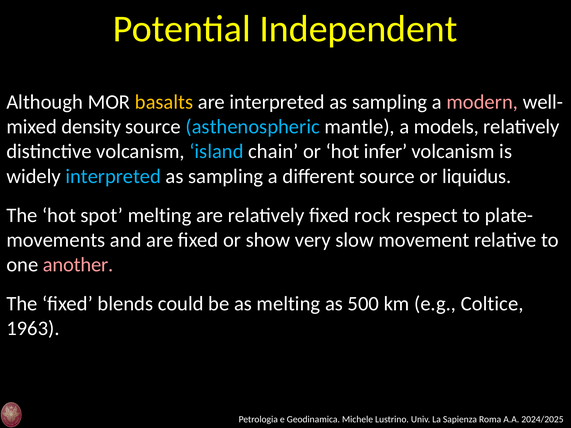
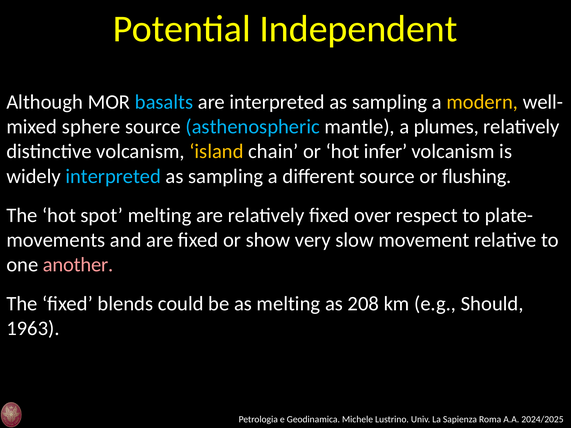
basalts colour: yellow -> light blue
modern colour: pink -> yellow
density: density -> sphere
models: models -> plumes
island colour: light blue -> yellow
liquidus: liquidus -> flushing
rock: rock -> over
500: 500 -> 208
Coltice: Coltice -> Should
